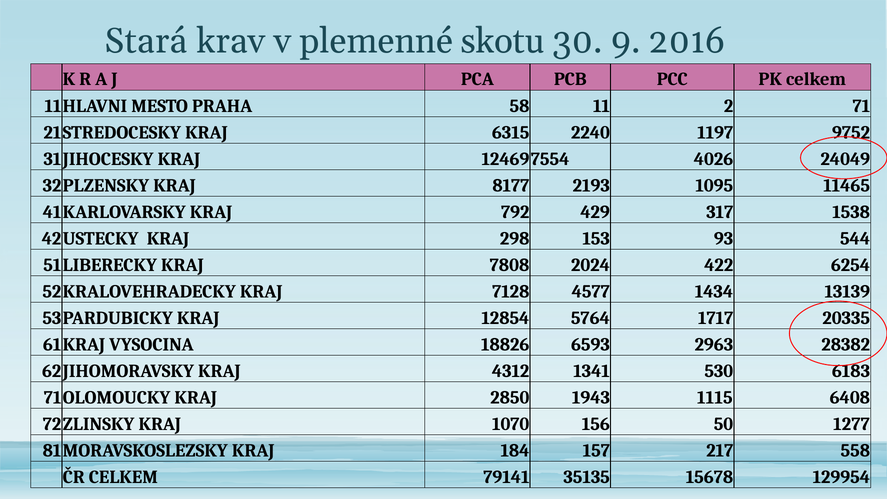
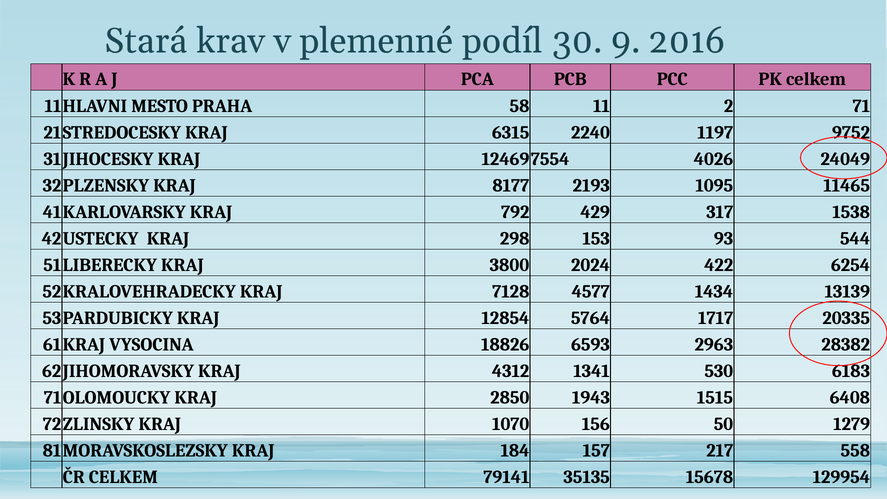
skotu: skotu -> podíl
7808: 7808 -> 3800
1115: 1115 -> 1515
1277: 1277 -> 1279
